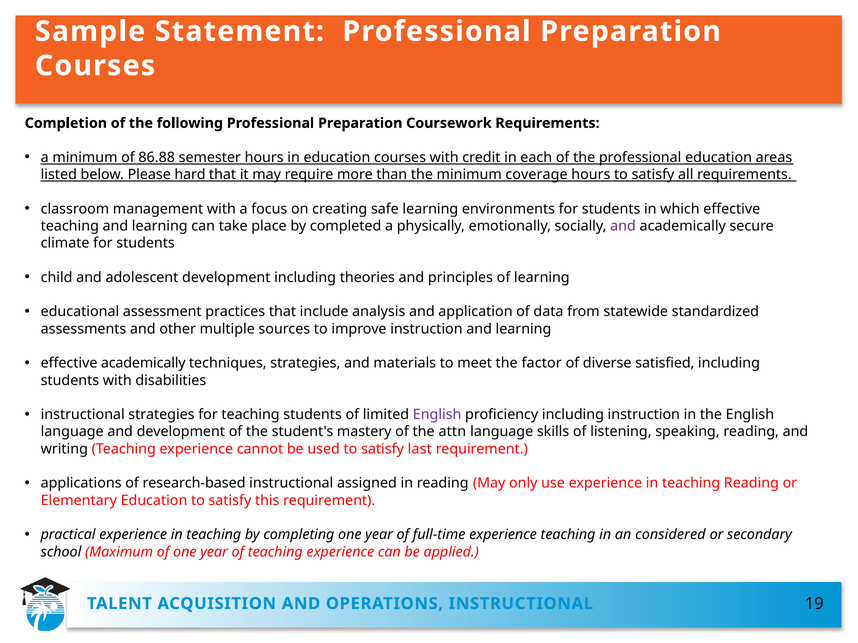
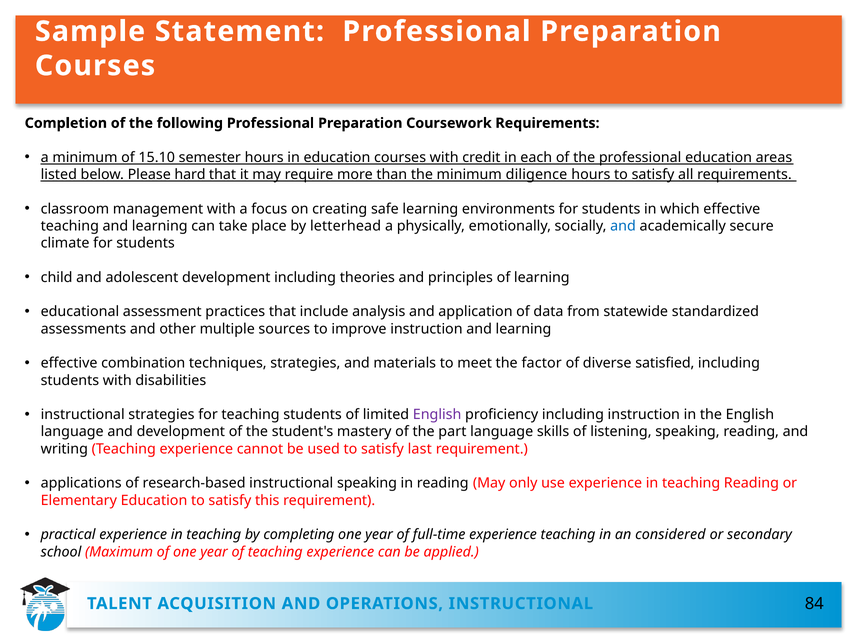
86.88: 86.88 -> 15.10
coverage: coverage -> diligence
completed: completed -> letterhead
and at (623, 226) colour: purple -> blue
effective academically: academically -> combination
attn: attn -> part
instructional assigned: assigned -> speaking
19: 19 -> 84
